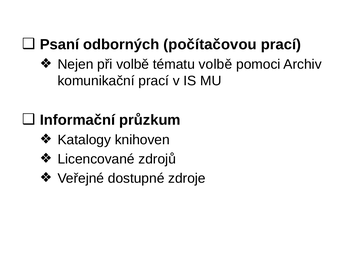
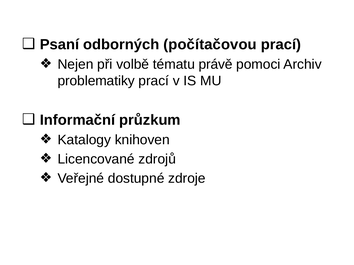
tématu volbě: volbě -> právě
komunikační: komunikační -> problematiky
